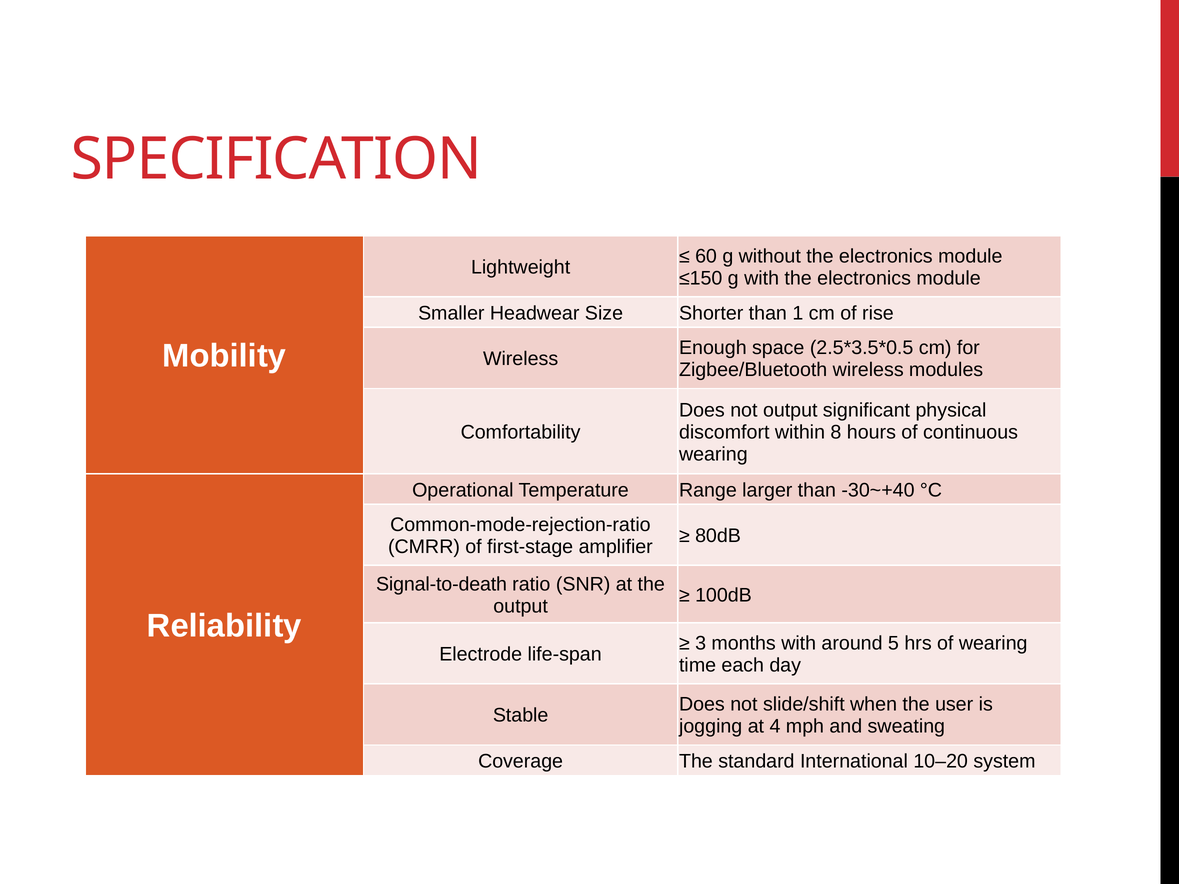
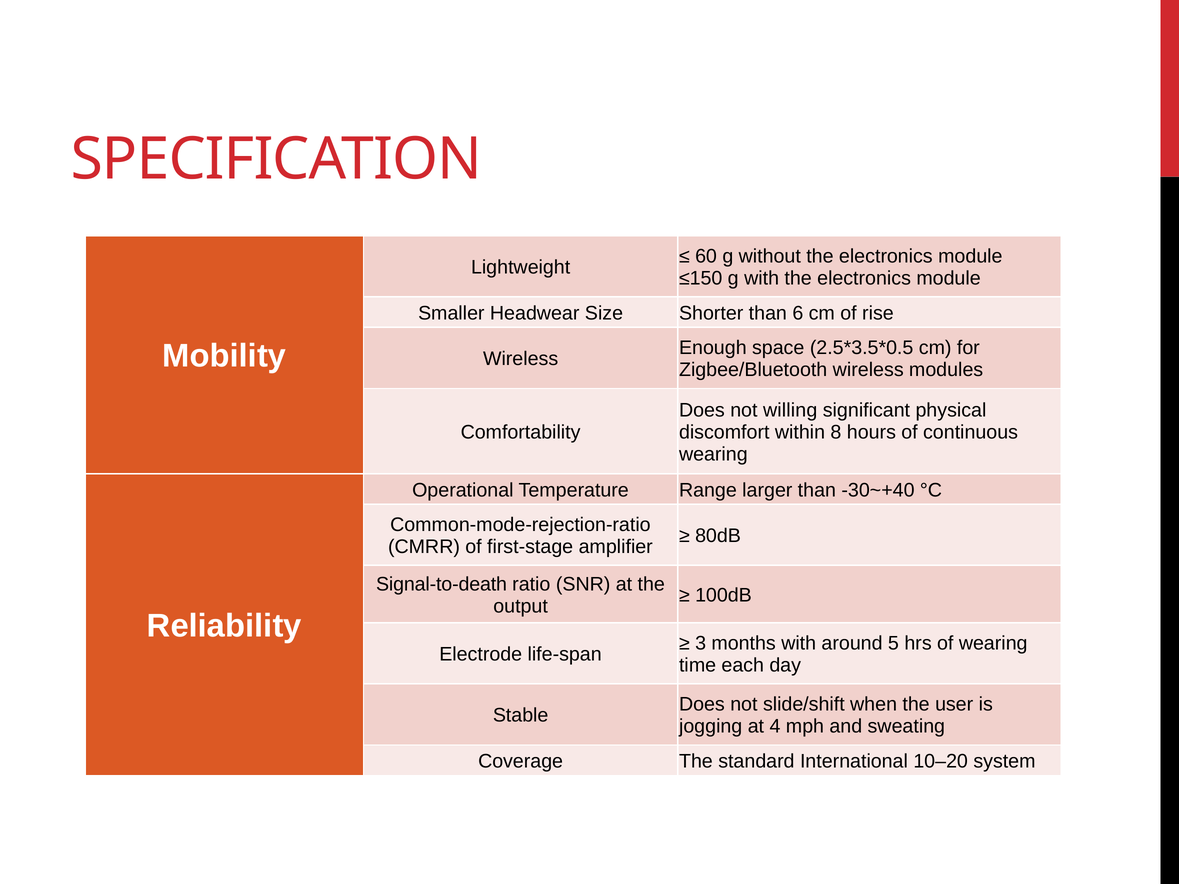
1: 1 -> 6
not output: output -> willing
